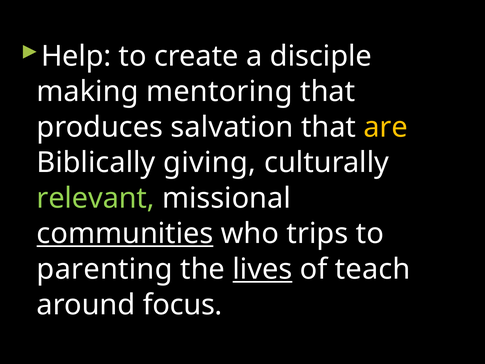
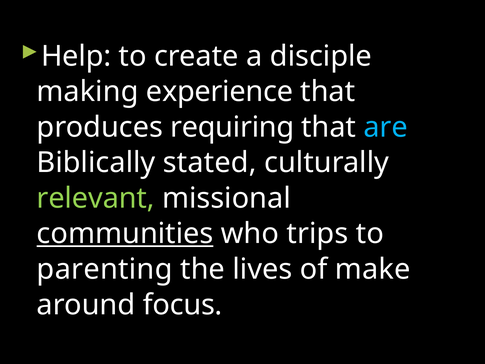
mentoring: mentoring -> experience
salvation: salvation -> requiring
are colour: yellow -> light blue
giving: giving -> stated
lives underline: present -> none
teach: teach -> make
